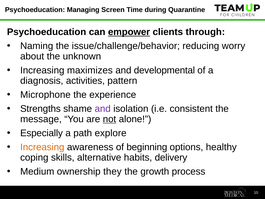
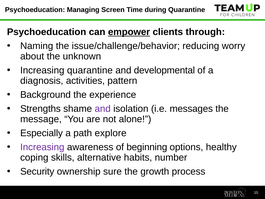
Increasing maximizes: maximizes -> quarantine
Microphone: Microphone -> Background
consistent: consistent -> messages
not underline: present -> none
Increasing at (42, 147) colour: orange -> purple
delivery: delivery -> number
Medium: Medium -> Security
they: they -> sure
